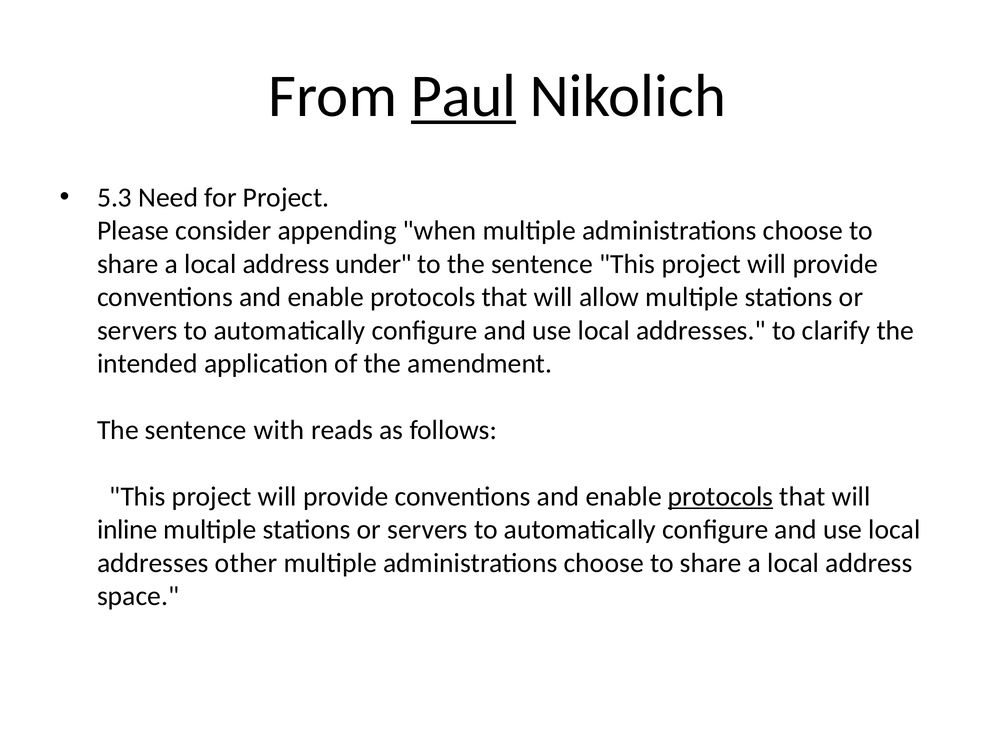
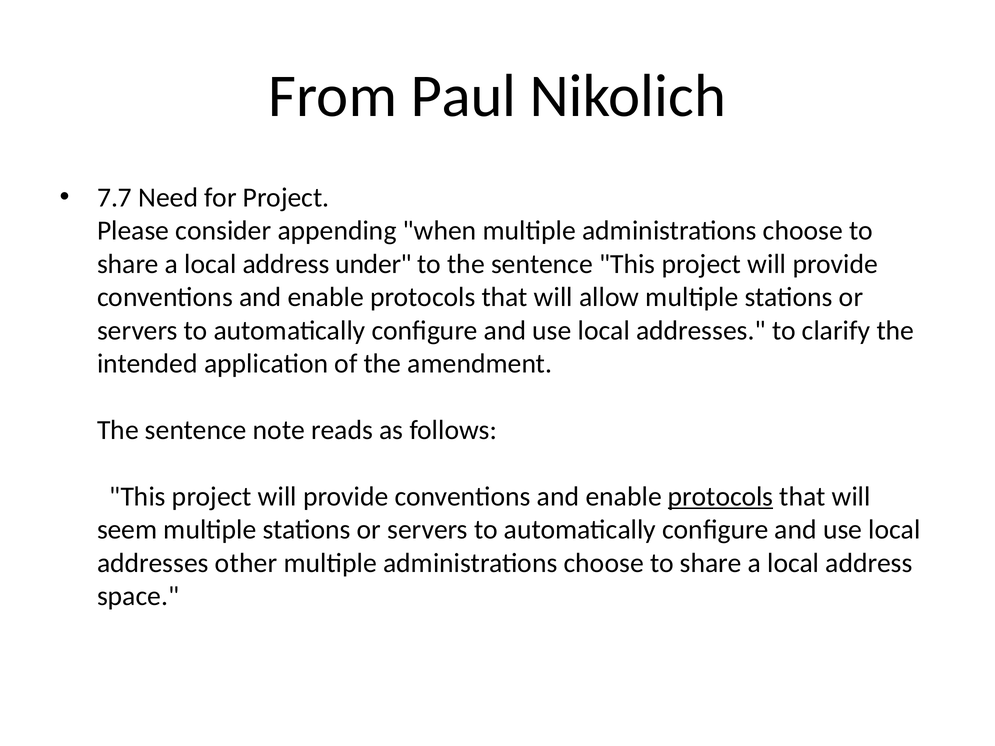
Paul underline: present -> none
5.3: 5.3 -> 7.7
with: with -> note
inline: inline -> seem
